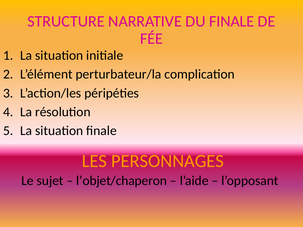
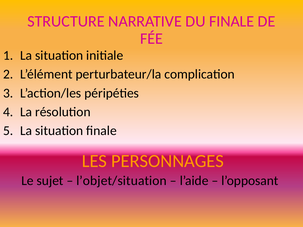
l’objet/chaperon: l’objet/chaperon -> l’objet/situation
